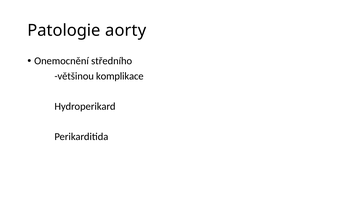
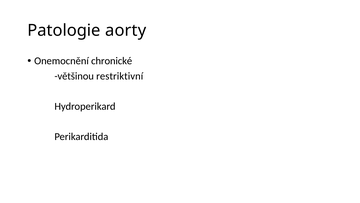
středního: středního -> chronické
komplikace: komplikace -> restriktivní
